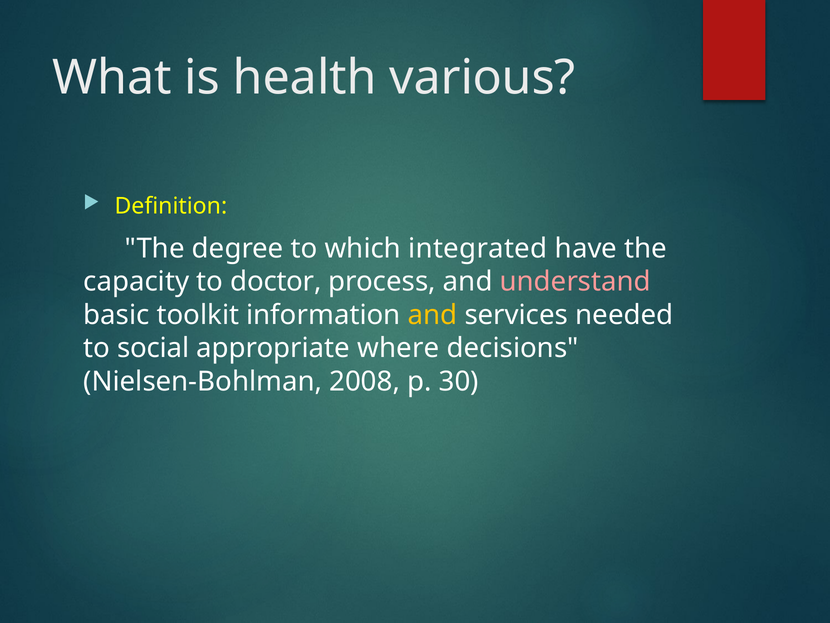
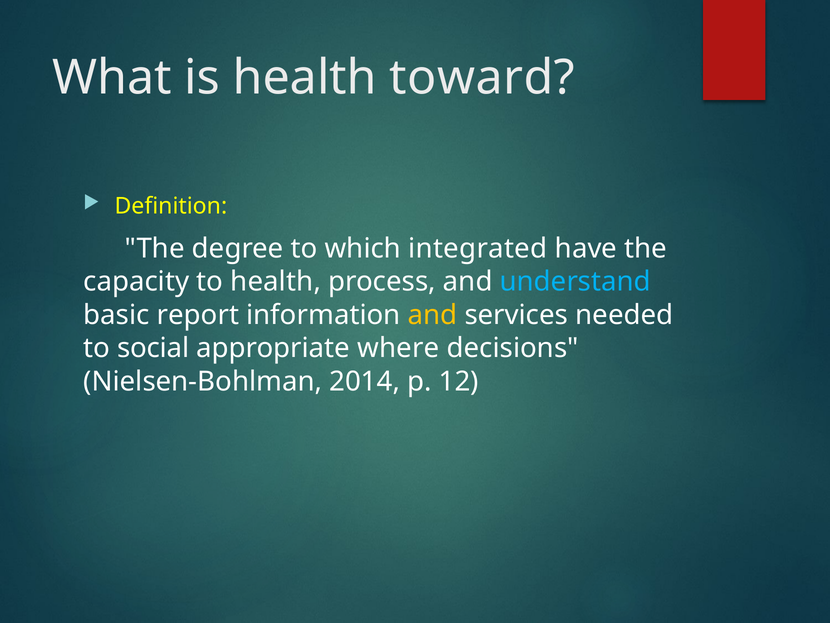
various: various -> toward
to doctor: doctor -> health
understand colour: pink -> light blue
toolkit: toolkit -> report
2008: 2008 -> 2014
30: 30 -> 12
